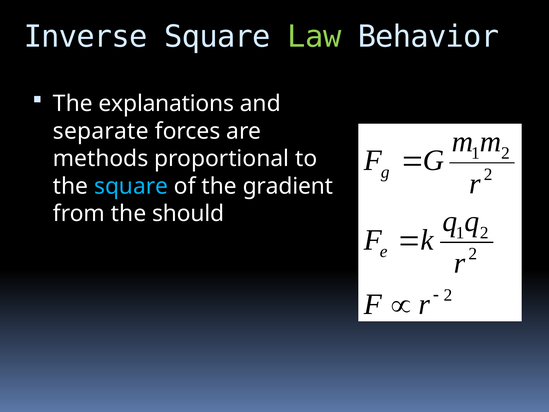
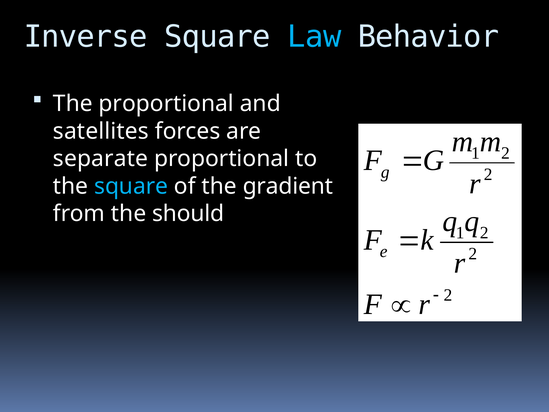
Law colour: light green -> light blue
The explanations: explanations -> proportional
separate: separate -> satellites
methods: methods -> separate
